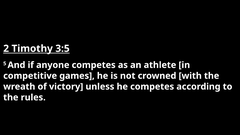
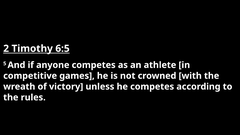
3:5: 3:5 -> 6:5
